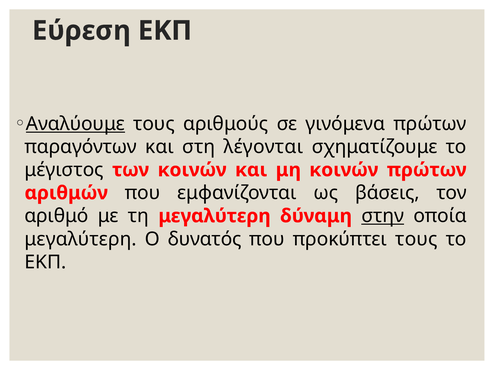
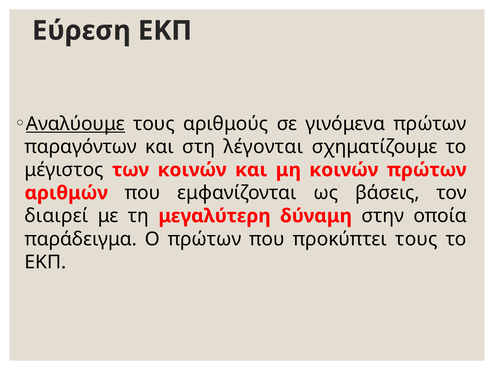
αριθμό: αριθμό -> διαιρεί
στην underline: present -> none
μεγαλύτερη at (81, 239): μεγαλύτερη -> παράδειγμα
Ο δυνατός: δυνατός -> πρώτων
